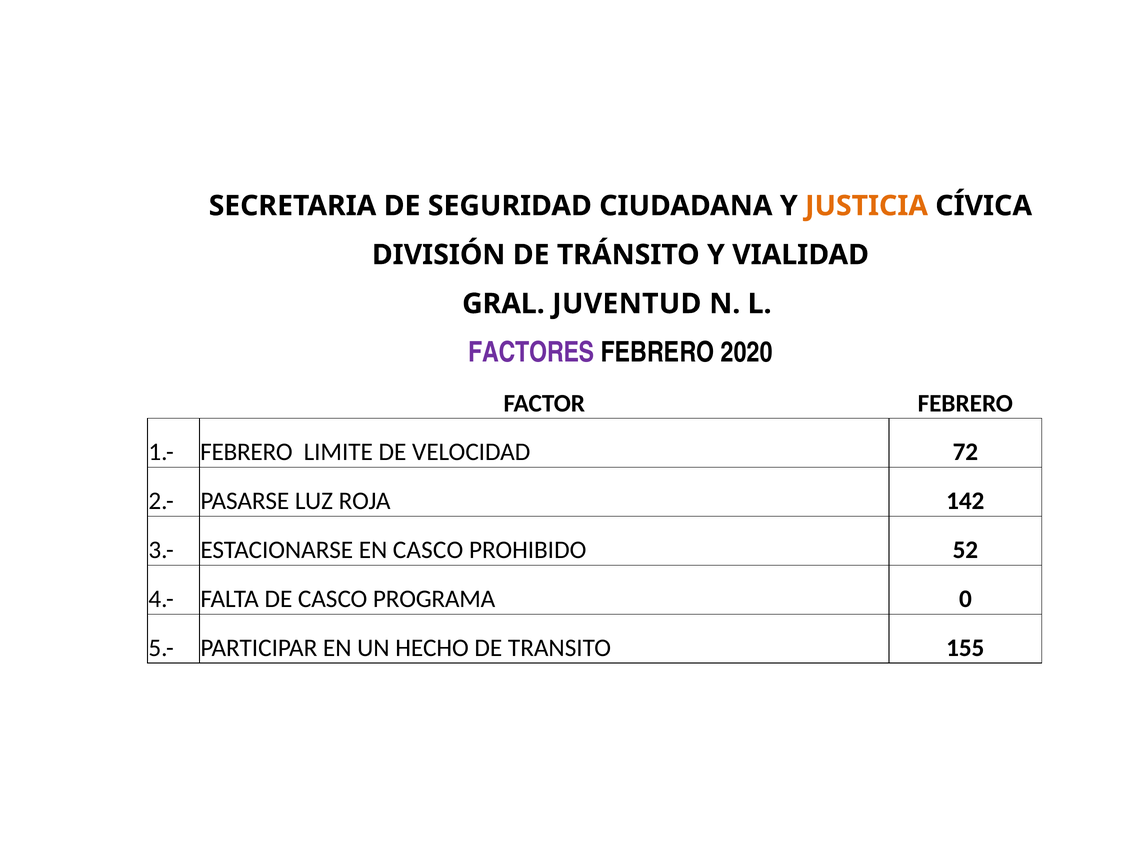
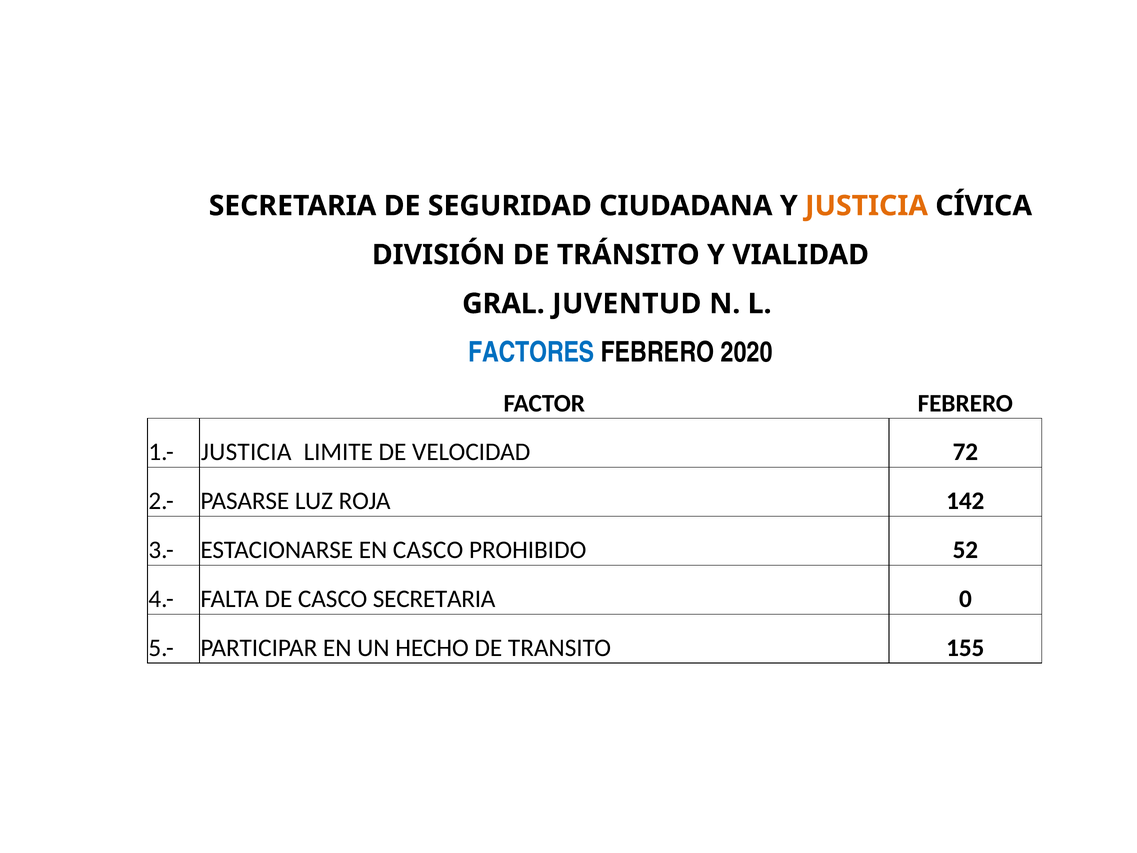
FACTORES colour: purple -> blue
1.- FEBRERO: FEBRERO -> JUSTICIA
CASCO PROGRAMA: PROGRAMA -> SECRETARIA
